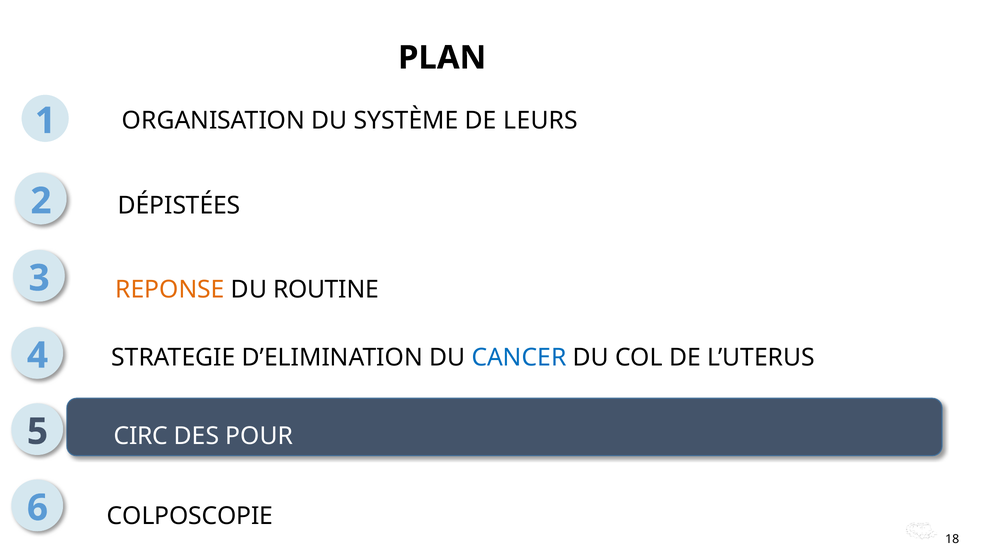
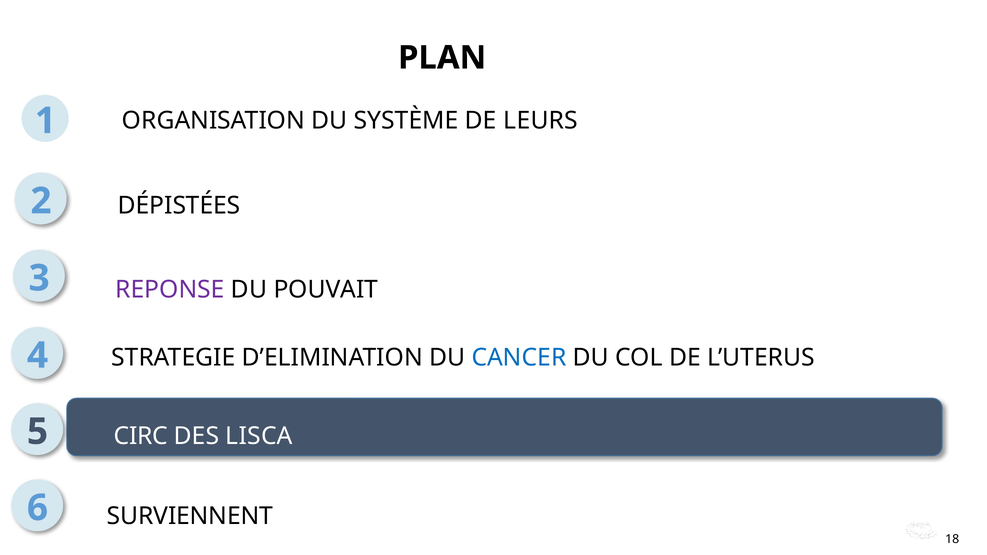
REPONSE colour: orange -> purple
ROUTINE: ROUTINE -> POUVAIT
POUR: POUR -> LISCA
COLPOSCOPIE: COLPOSCOPIE -> SURVIENNENT
